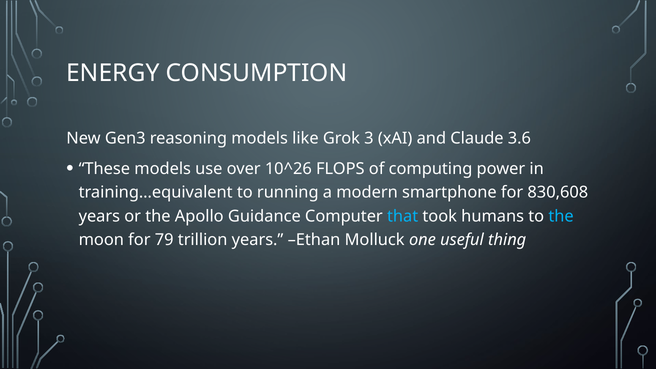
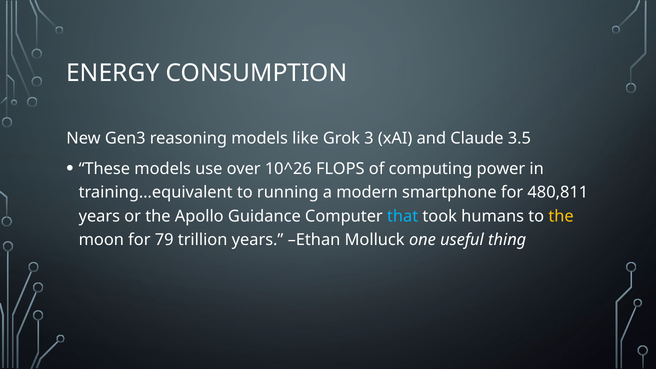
3.6: 3.6 -> 3.5
830,608: 830,608 -> 480,811
the at (561, 216) colour: light blue -> yellow
